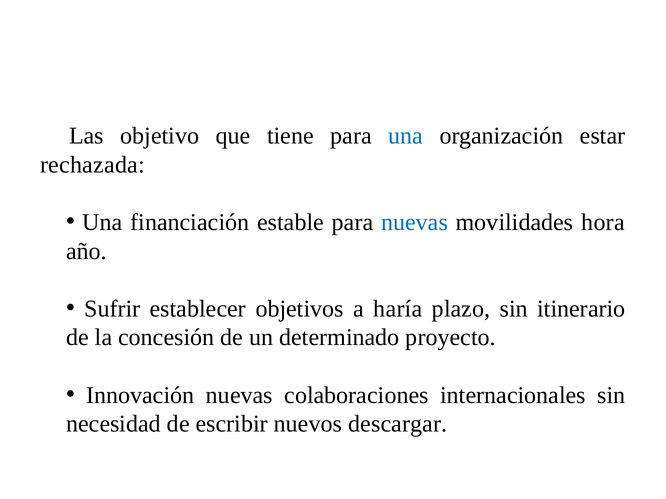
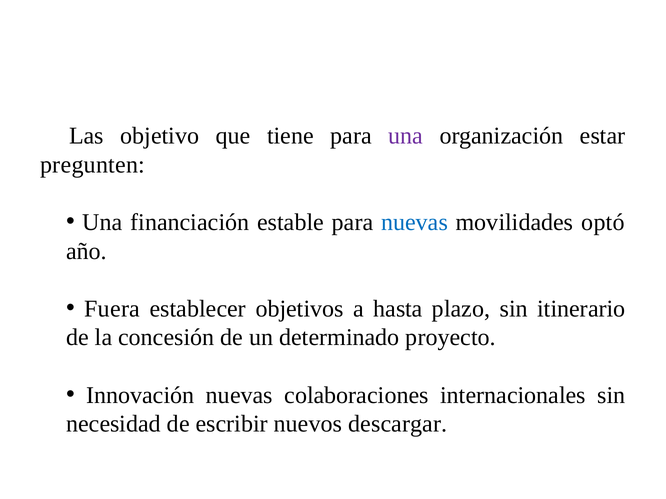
una at (406, 136) colour: blue -> purple
rechazada: rechazada -> pregunten
hora: hora -> optó
Sufrir: Sufrir -> Fuera
haría: haría -> hasta
